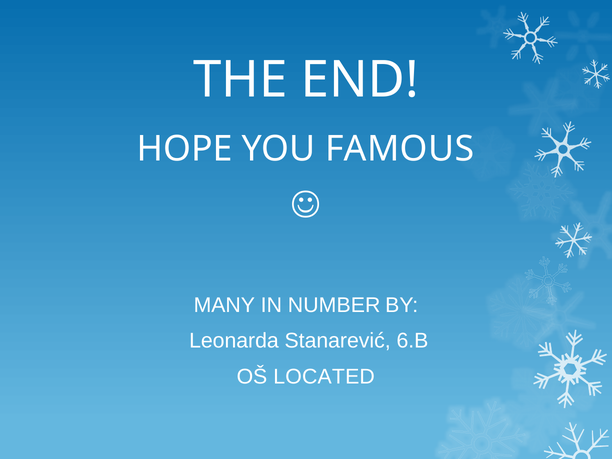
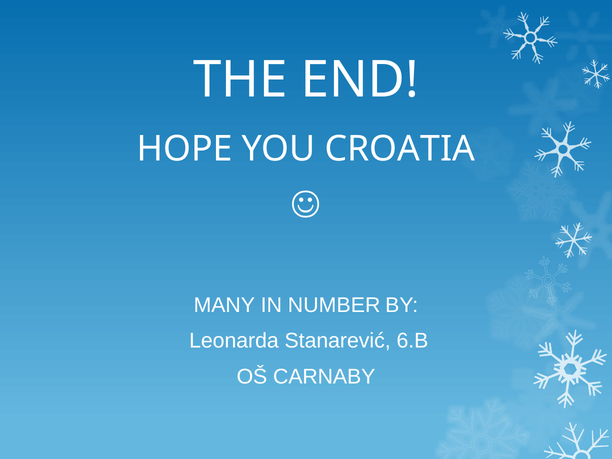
FAMOUS: FAMOUS -> CROATIA
LOCATED: LOCATED -> CARNABY
